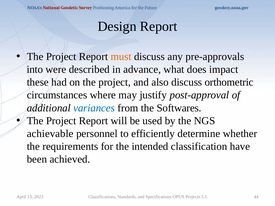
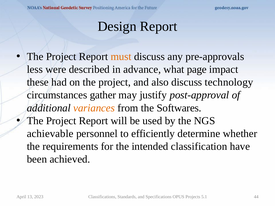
into: into -> less
does: does -> page
orthometric: orthometric -> technology
where: where -> gather
variances colour: blue -> orange
